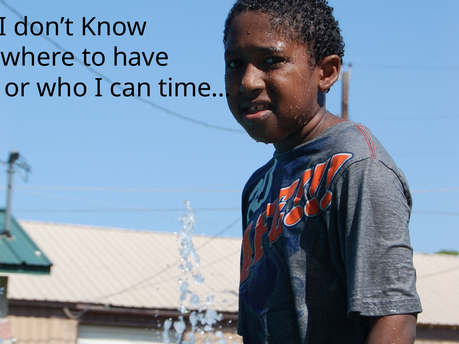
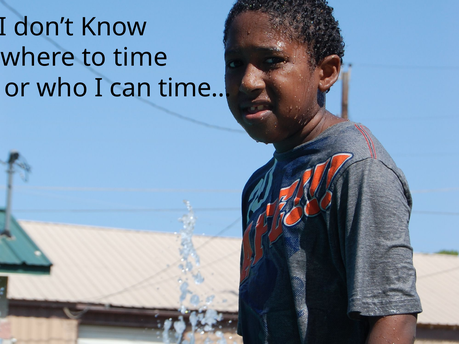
have: have -> time
